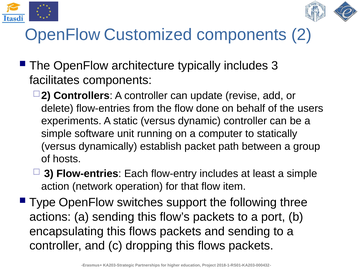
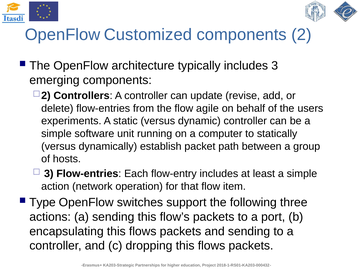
facilitates: facilitates -> emerging
done: done -> agile
